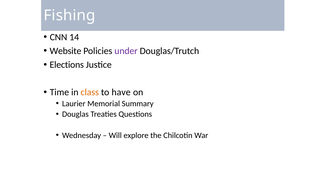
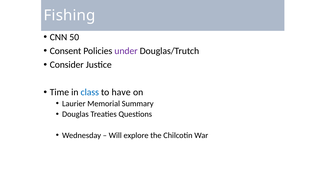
14: 14 -> 50
Website: Website -> Consent
Elections: Elections -> Consider
class colour: orange -> blue
